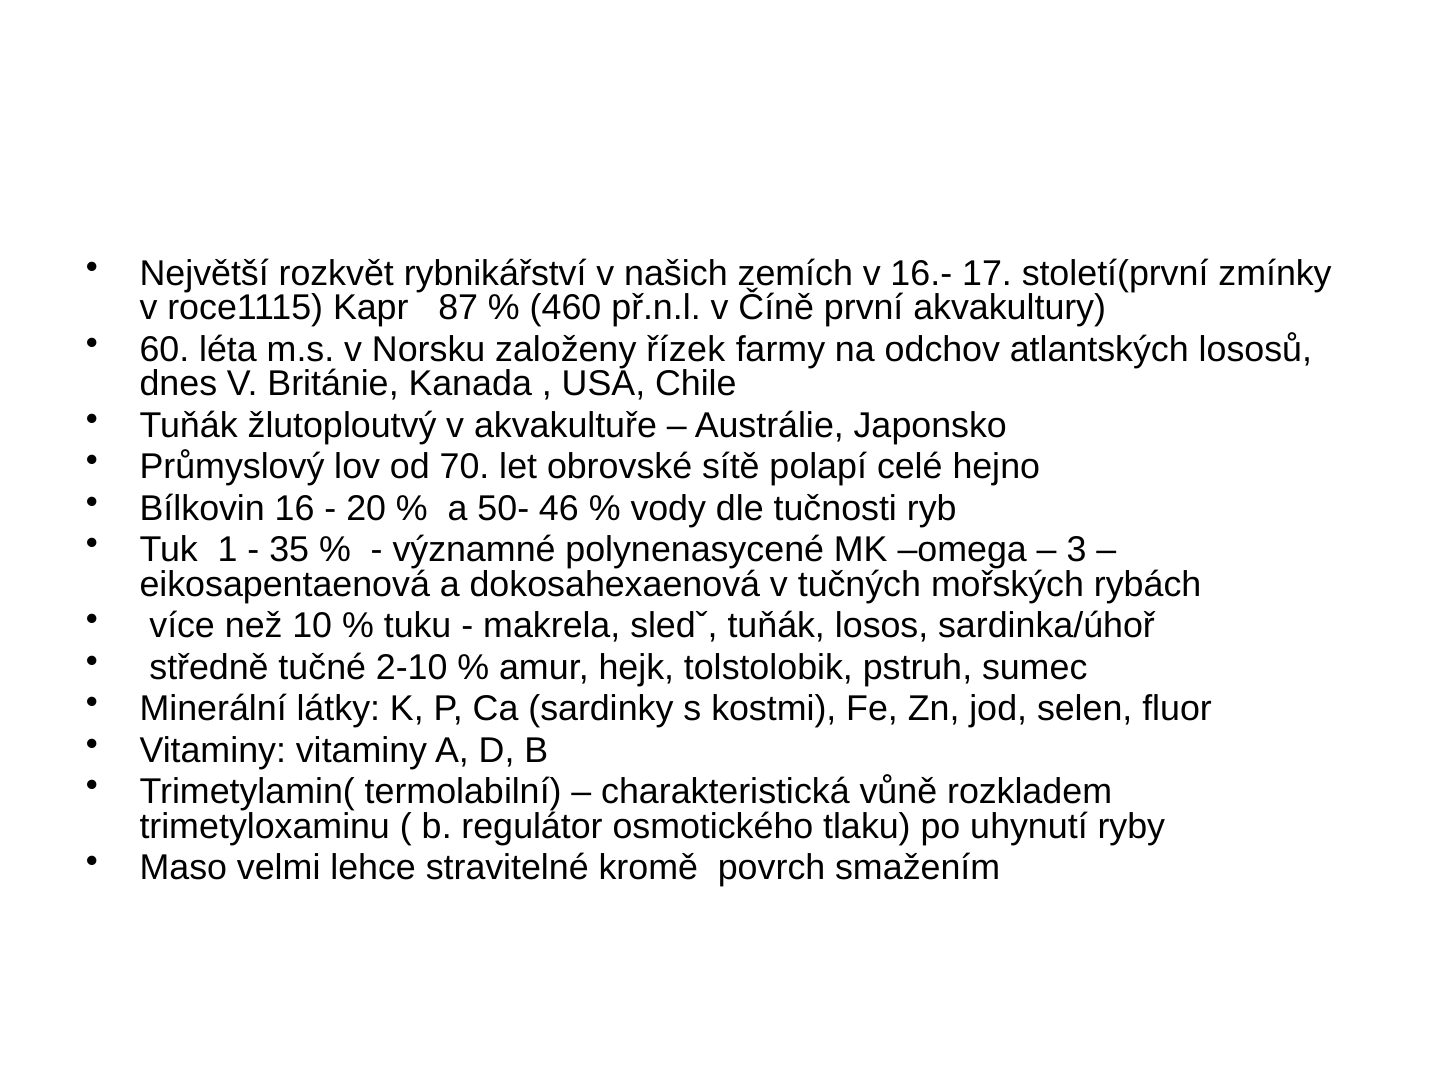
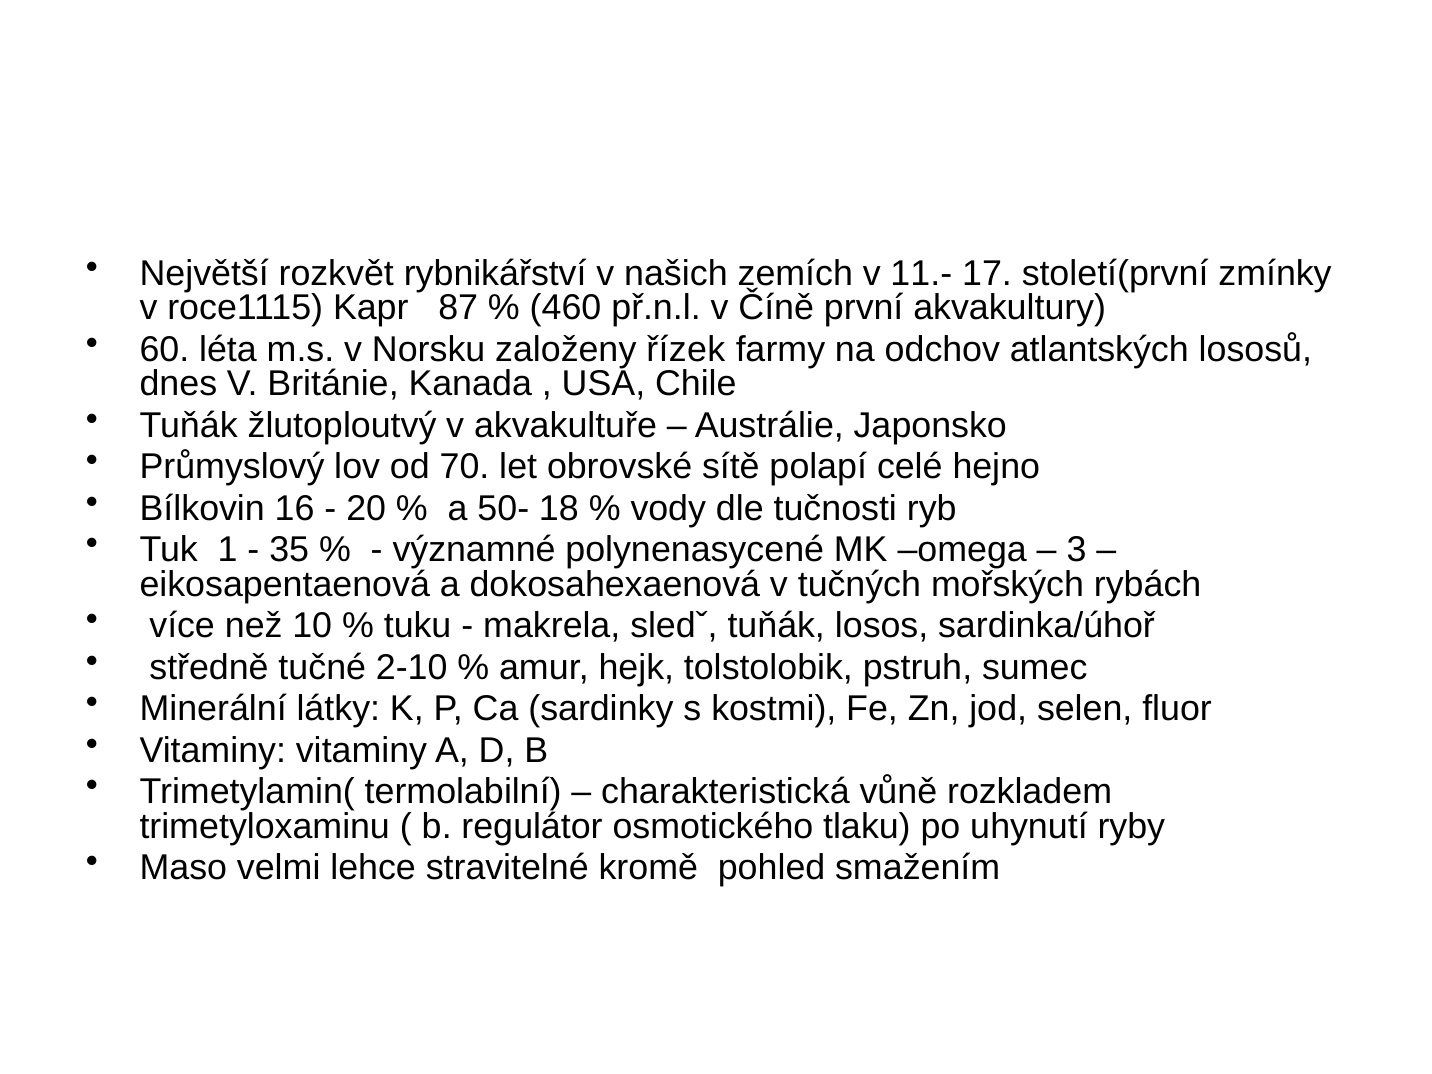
16.-: 16.- -> 11.-
46: 46 -> 18
povrch: povrch -> pohled
